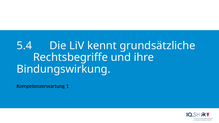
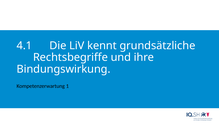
5.4: 5.4 -> 4.1
